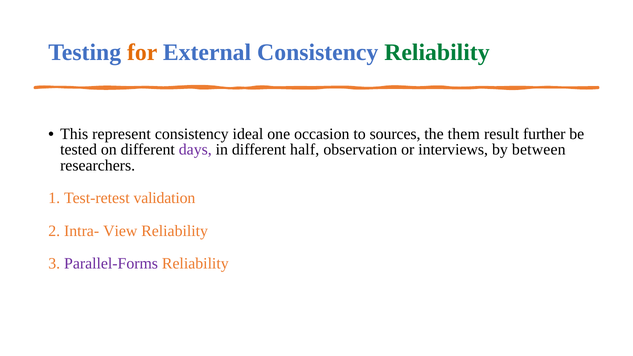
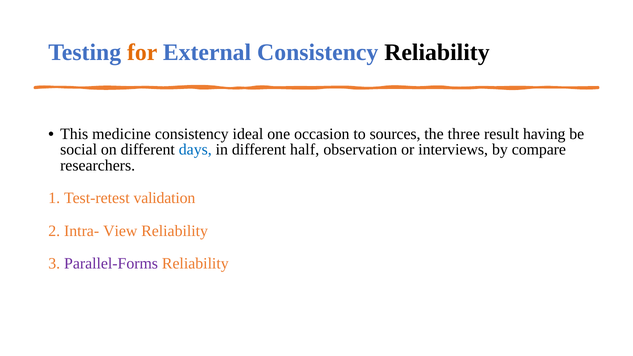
Reliability at (437, 53) colour: green -> black
represent: represent -> medicine
them: them -> three
further: further -> having
tested: tested -> social
days colour: purple -> blue
between: between -> compare
